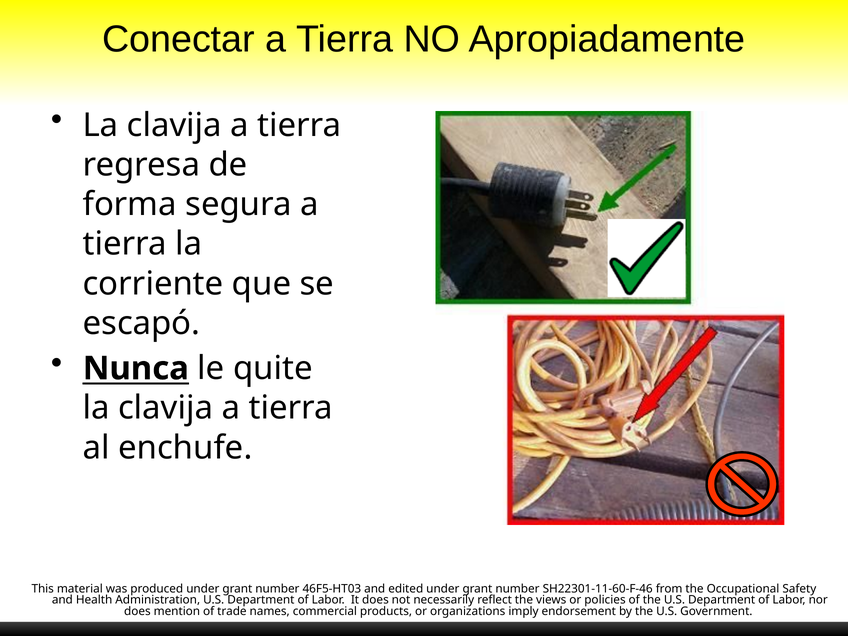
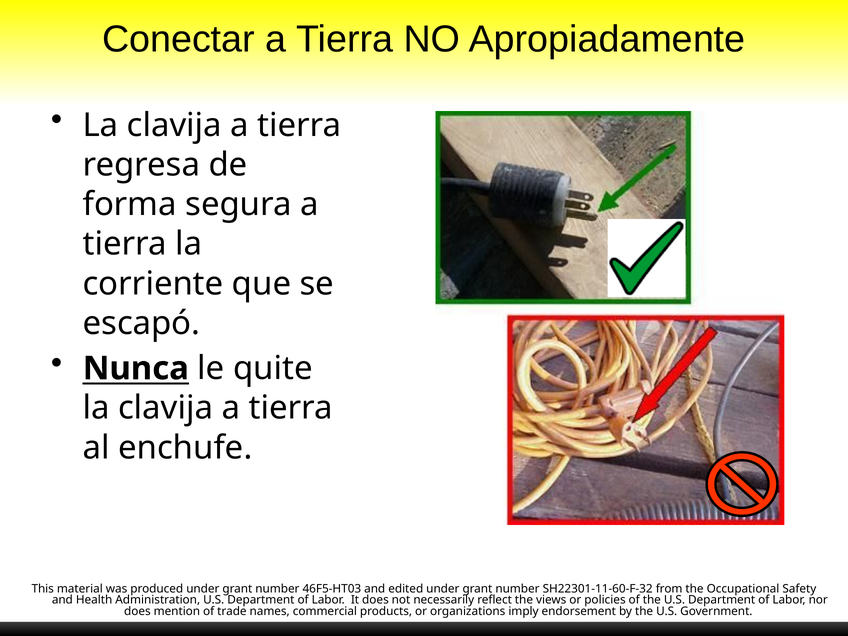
SH22301-11-60-F-46: SH22301-11-60-F-46 -> SH22301-11-60-F-32
